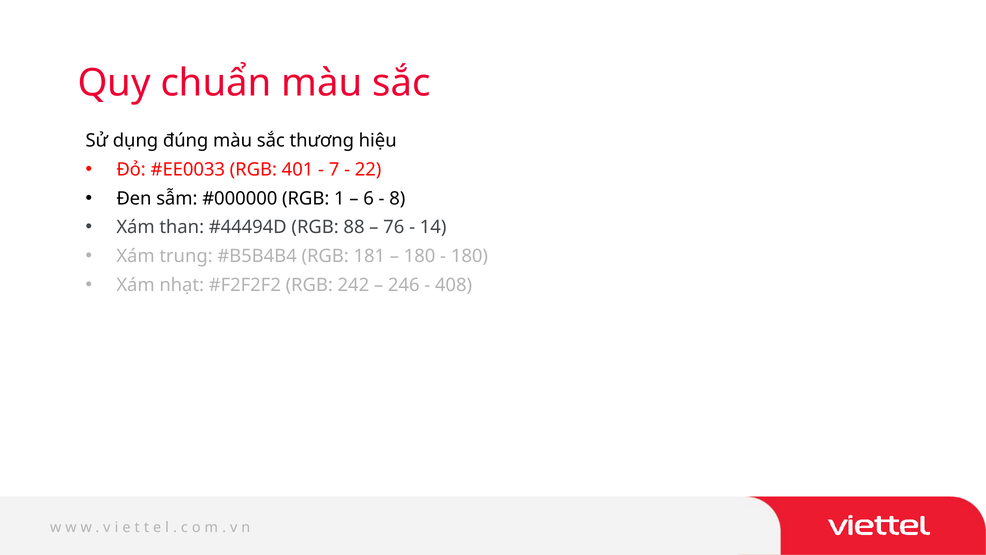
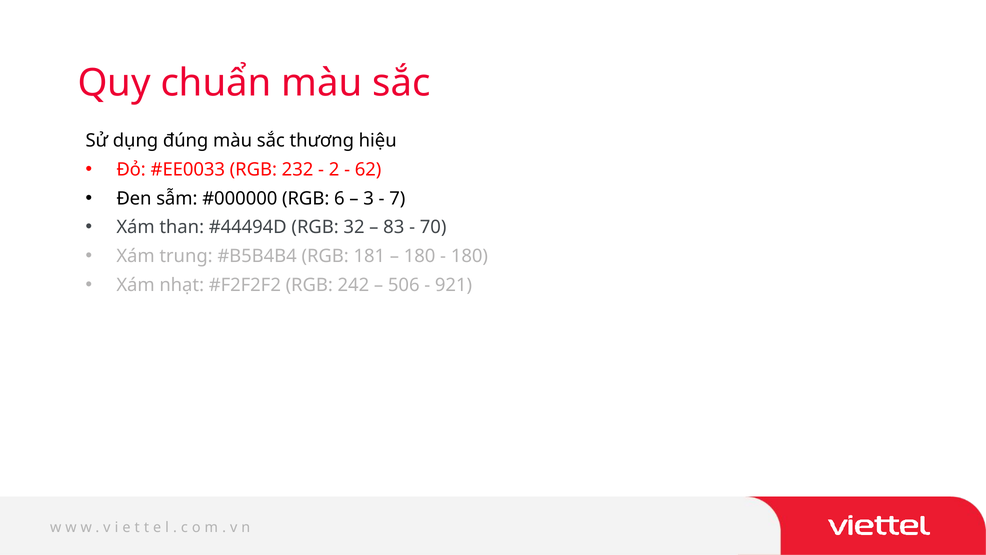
401: 401 -> 232
7: 7 -> 2
22: 22 -> 62
1: 1 -> 6
6: 6 -> 3
8: 8 -> 7
88: 88 -> 32
76: 76 -> 83
14: 14 -> 70
246: 246 -> 506
408: 408 -> 921
